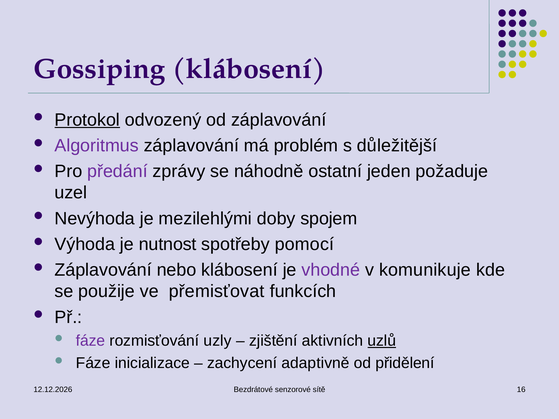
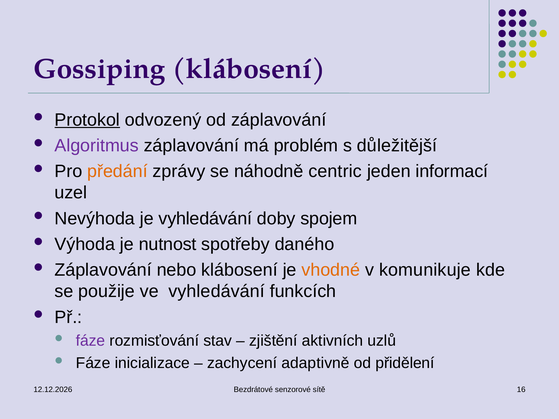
předání colour: purple -> orange
ostatní: ostatní -> centric
požaduje: požaduje -> informací
je mezilehlými: mezilehlými -> vyhledávání
pomocí: pomocí -> daného
vhodné colour: purple -> orange
ve přemisťovat: přemisťovat -> vyhledávání
uzly: uzly -> stav
uzlů underline: present -> none
